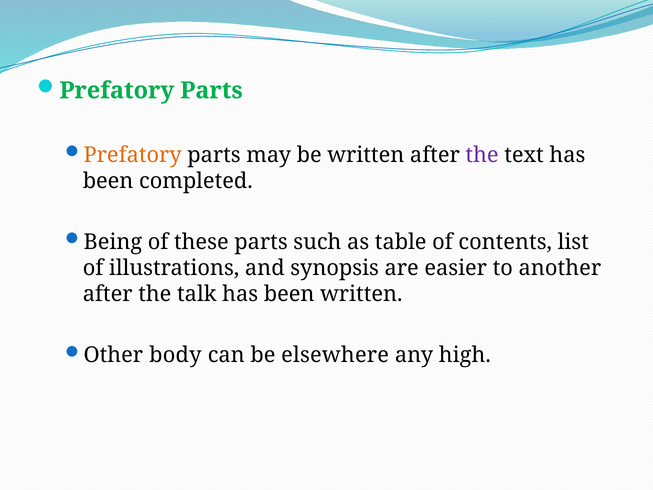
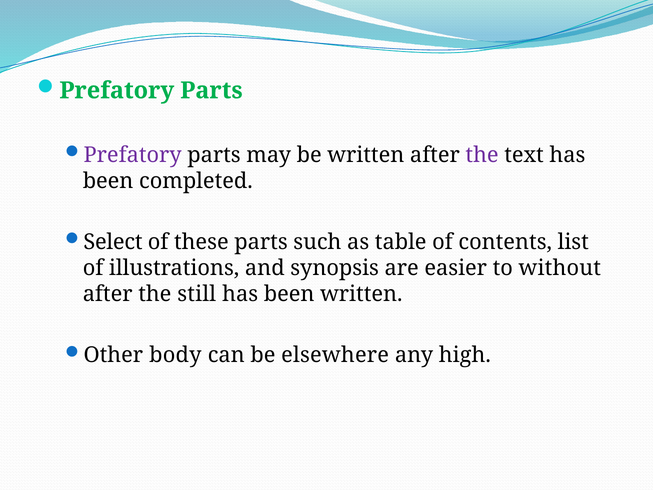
Prefatory at (133, 155) colour: orange -> purple
Being: Being -> Select
another: another -> without
talk: talk -> still
